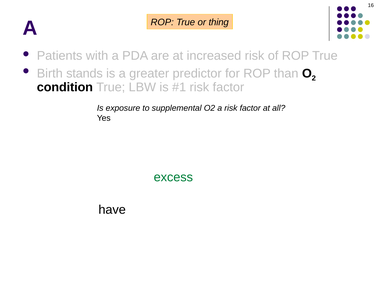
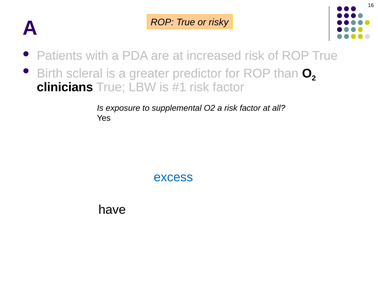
thing: thing -> risky
stands: stands -> scleral
condition: condition -> clinicians
excess colour: green -> blue
